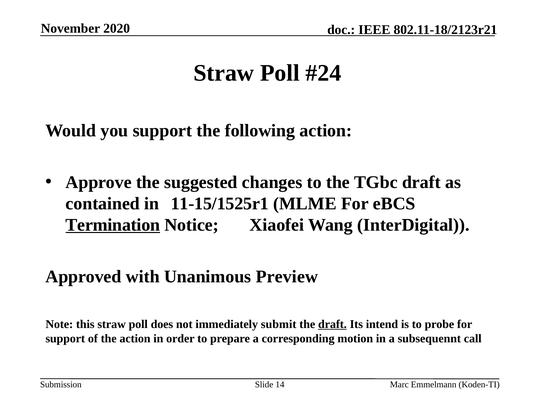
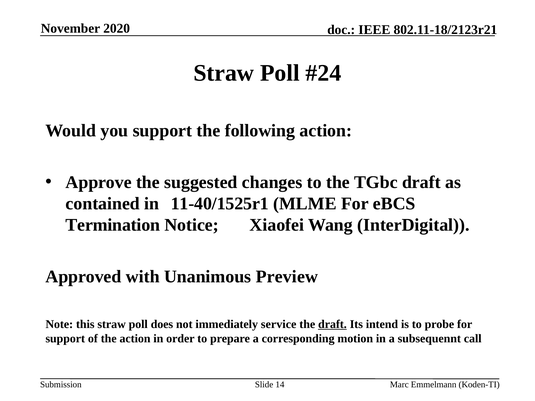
11-15/1525r1: 11-15/1525r1 -> 11-40/1525r1
Termination underline: present -> none
submit: submit -> service
